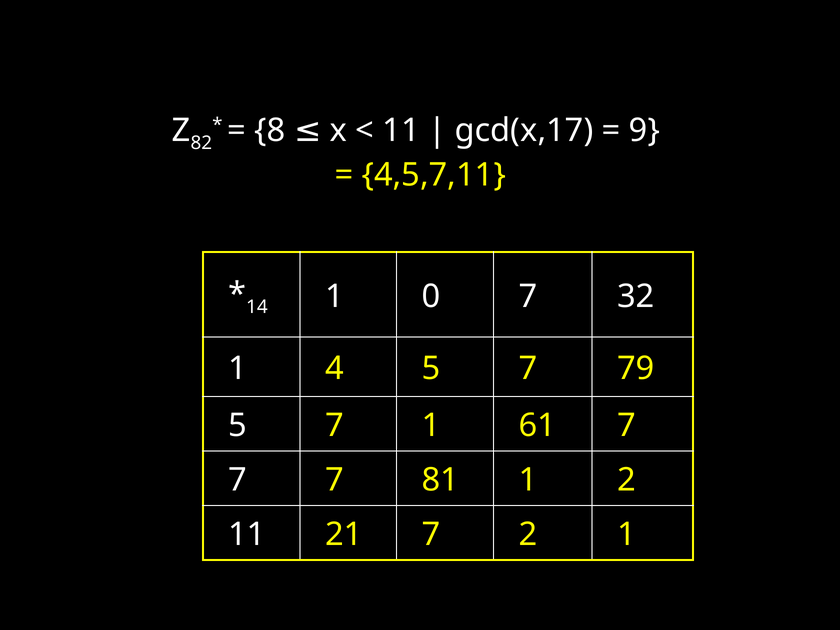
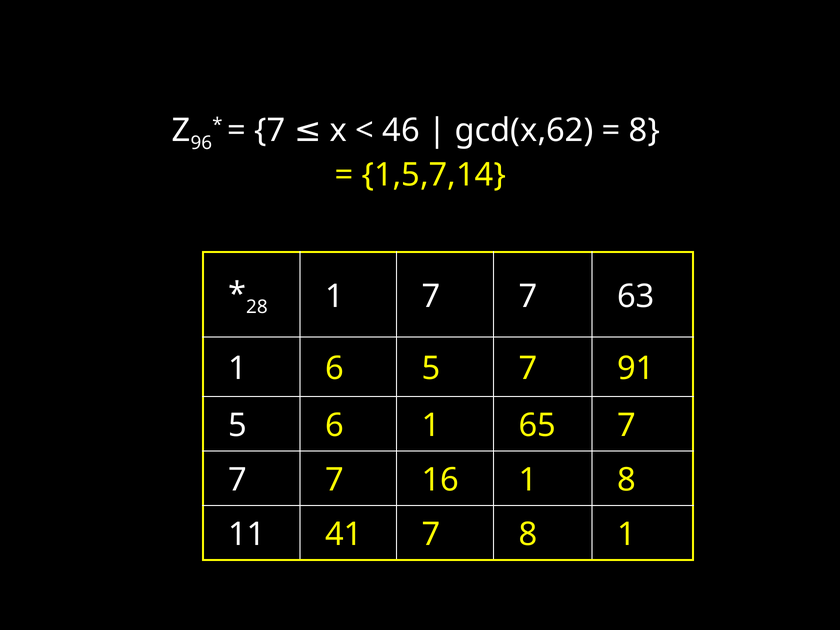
8 at (270, 130): 8 -> 7
11 at (401, 130): 11 -> 46
gcd(x,17: gcd(x,17 -> gcd(x,62
9 at (644, 130): 9 -> 8
82: 82 -> 96
4,5,7,11: 4,5,7,11 -> 1,5,7,14
14: 14 -> 28
1 0: 0 -> 7
32: 32 -> 63
1 4: 4 -> 6
79: 79 -> 91
7 at (334, 425): 7 -> 6
61: 61 -> 65
81: 81 -> 16
1 2: 2 -> 8
21: 21 -> 41
7 2: 2 -> 8
